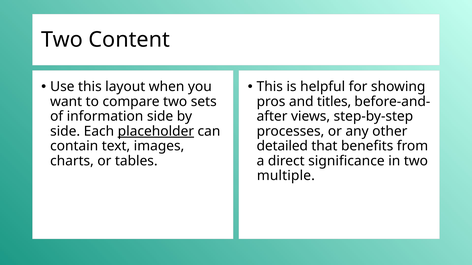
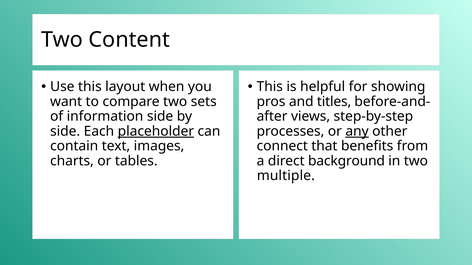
any underline: none -> present
detailed: detailed -> connect
significance: significance -> background
